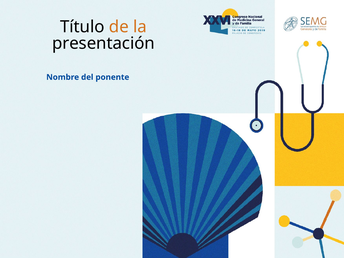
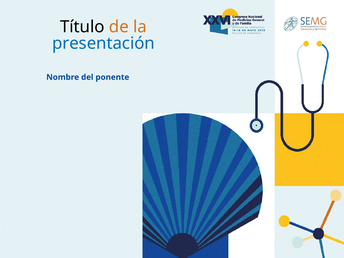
presentación colour: black -> blue
